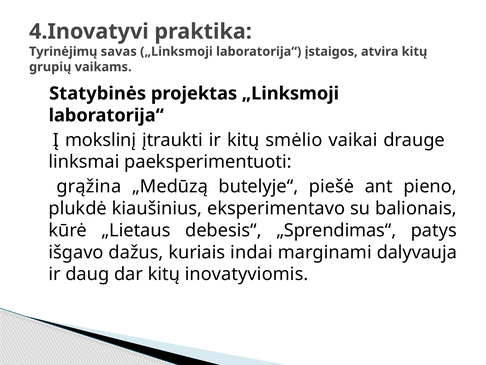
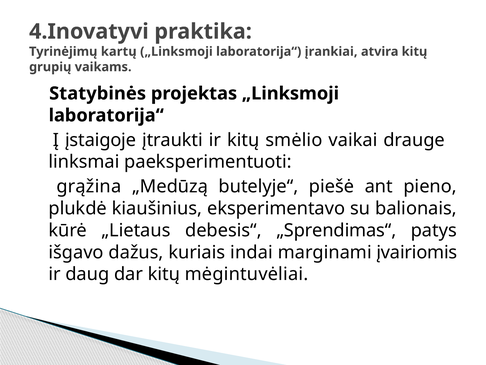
savas: savas -> kartų
įstaigos: įstaigos -> įrankiai
mokslinį: mokslinį -> įstaigoje
dalyvauja: dalyvauja -> įvairiomis
inovatyviomis: inovatyviomis -> mėgintuvėliai
